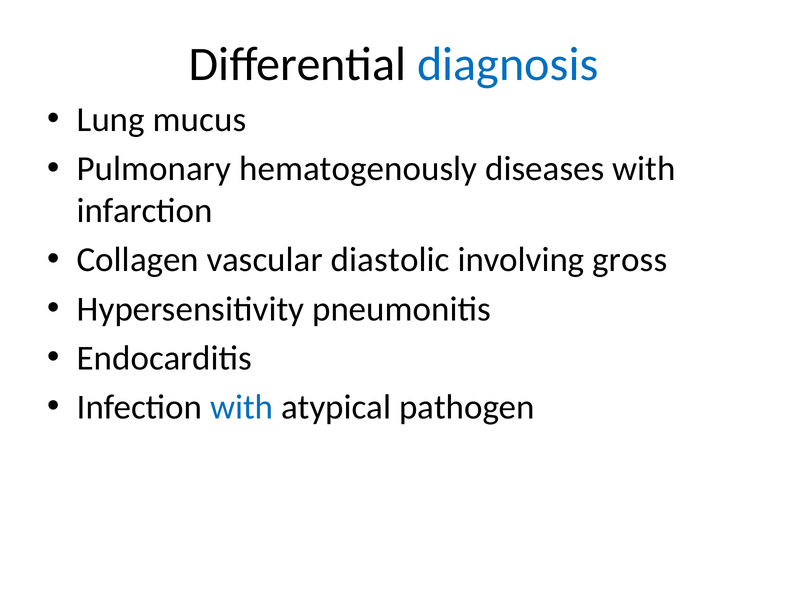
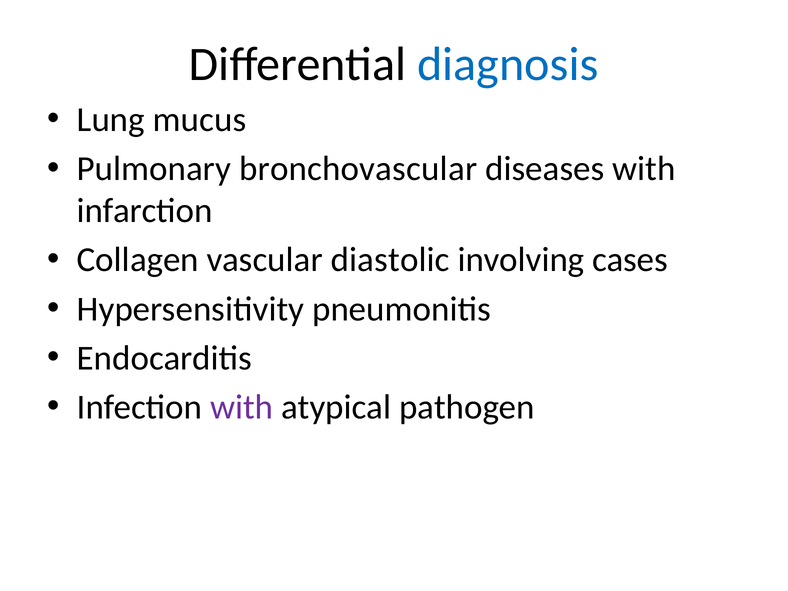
hematogenously: hematogenously -> bronchovascular
gross: gross -> cases
with at (242, 407) colour: blue -> purple
